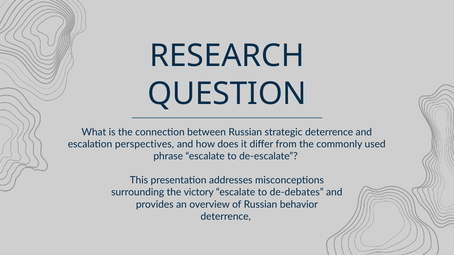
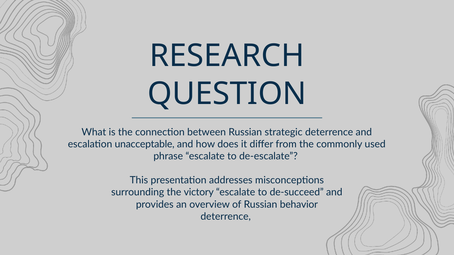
perspectives: perspectives -> unacceptable
de-debates: de-debates -> de-succeed
